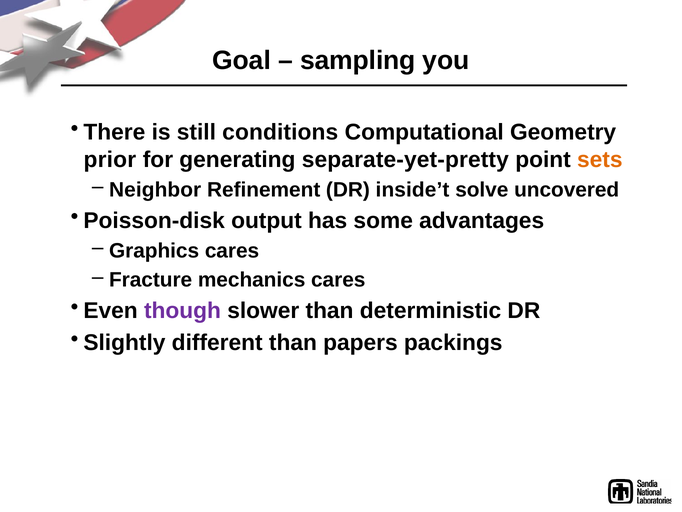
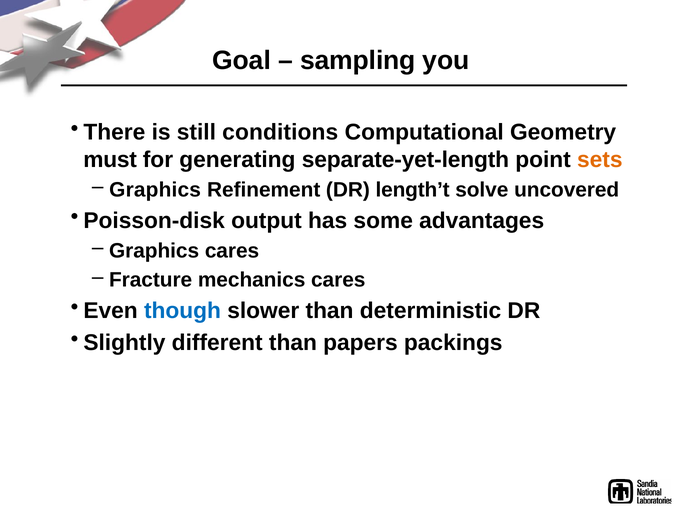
prior: prior -> must
separate-yet-pretty: separate-yet-pretty -> separate-yet-length
Neighbor at (155, 190): Neighbor -> Graphics
inside’t: inside’t -> length’t
though colour: purple -> blue
